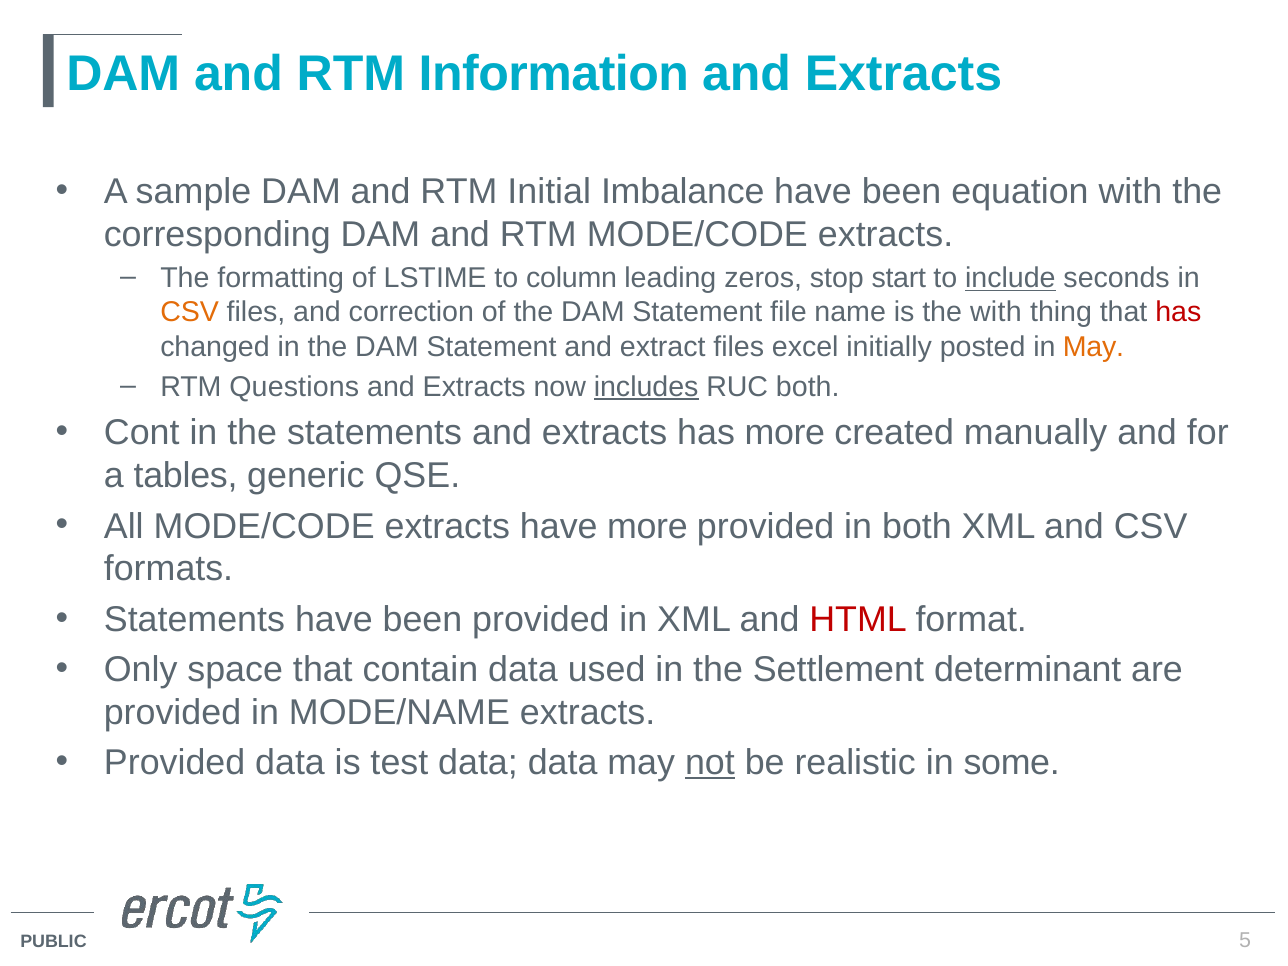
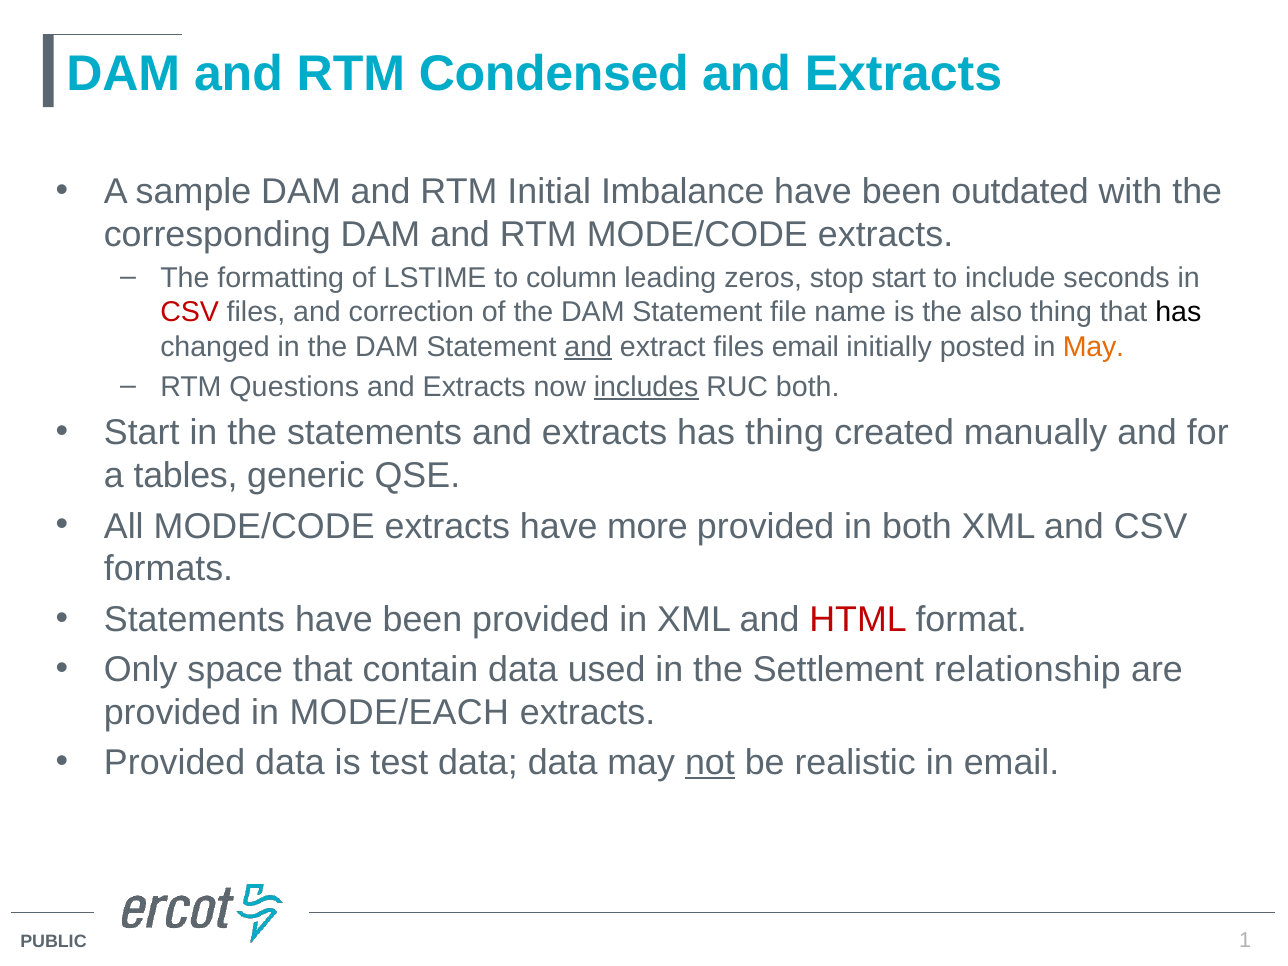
Information: Information -> Condensed
equation: equation -> outdated
include underline: present -> none
CSV at (190, 312) colour: orange -> red
the with: with -> also
has at (1178, 312) colour: red -> black
and at (588, 347) underline: none -> present
files excel: excel -> email
Cont at (142, 433): Cont -> Start
has more: more -> thing
determinant: determinant -> relationship
MODE/NAME: MODE/NAME -> MODE/EACH
in some: some -> email
5: 5 -> 1
